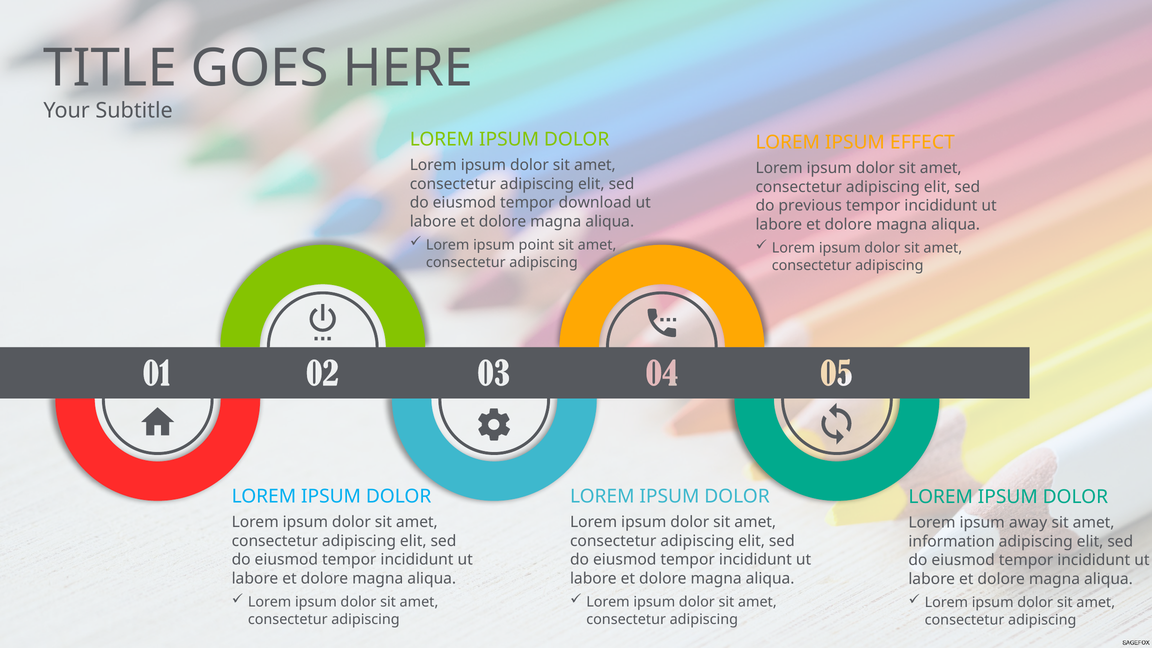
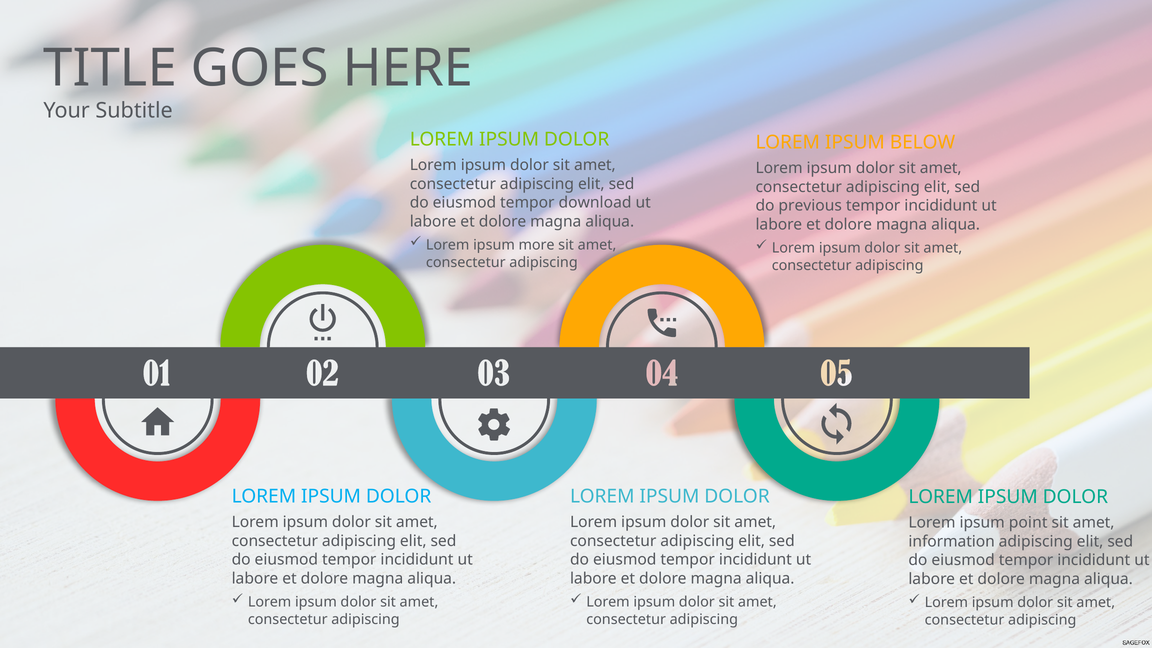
EFFECT: EFFECT -> BELOW
point: point -> more
away: away -> point
